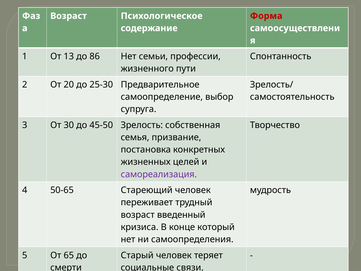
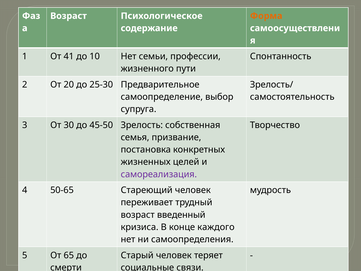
Форма colour: red -> orange
13: 13 -> 41
86: 86 -> 10
который: который -> каждого
